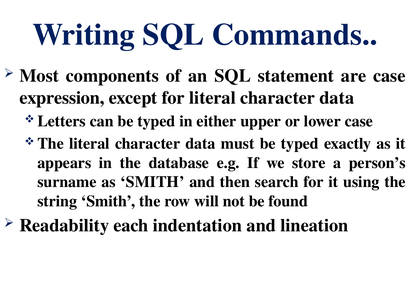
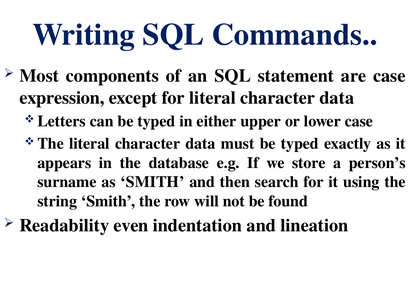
each: each -> even
